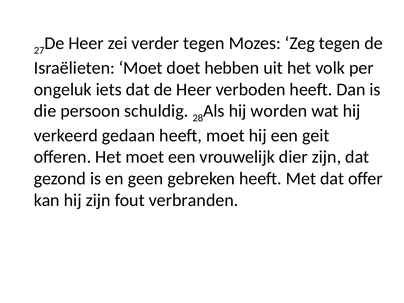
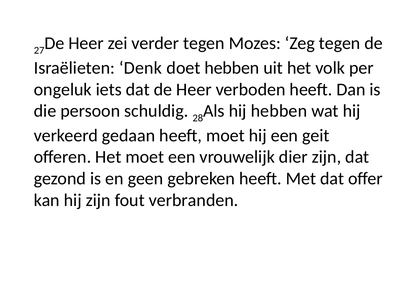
Israëlieten Moet: Moet -> Denk
hij worden: worden -> hebben
